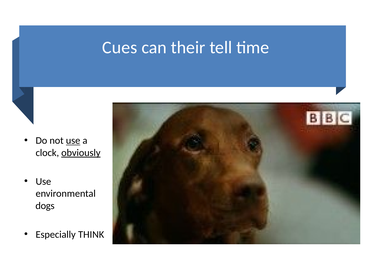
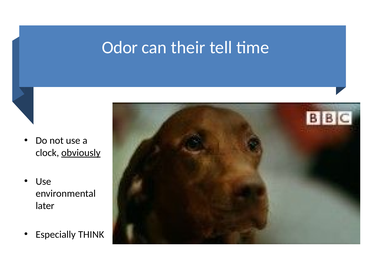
Cues: Cues -> Odor
use at (73, 140) underline: present -> none
dogs: dogs -> later
